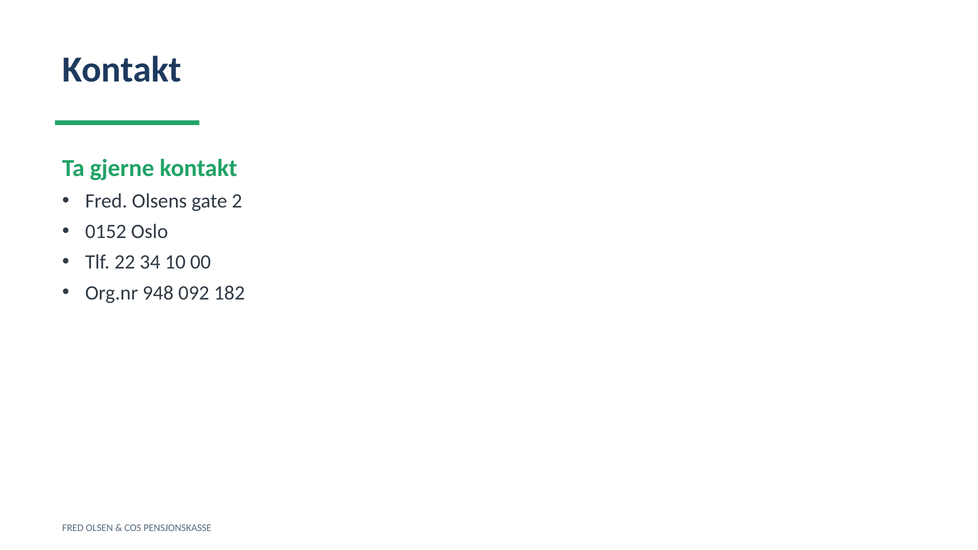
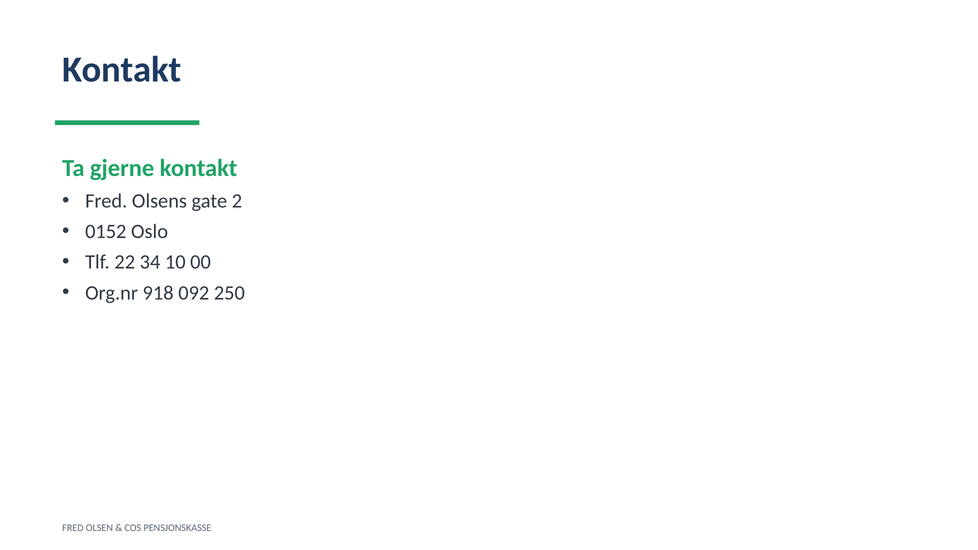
948: 948 -> 918
182: 182 -> 250
